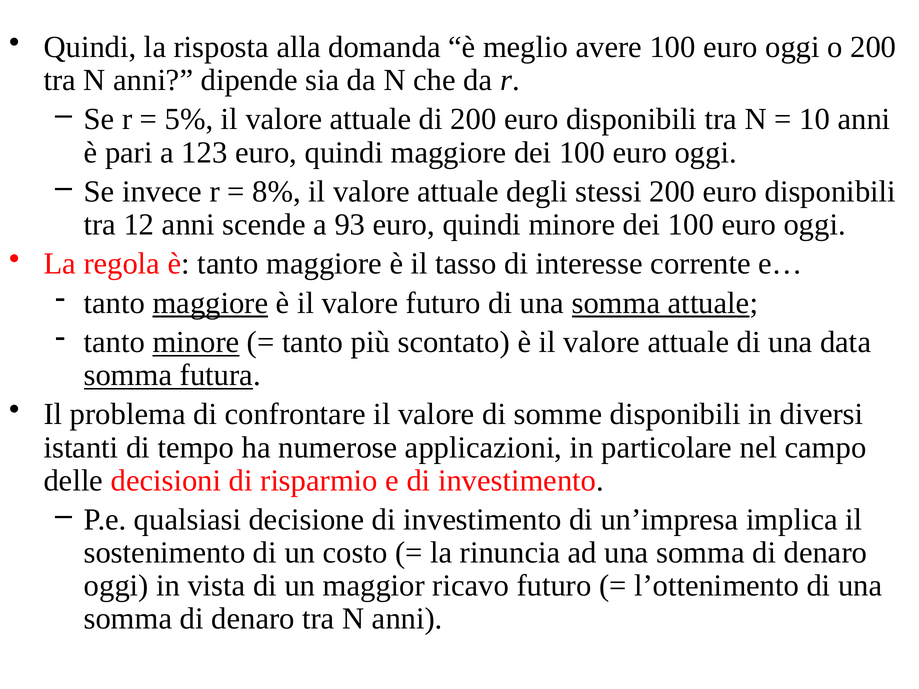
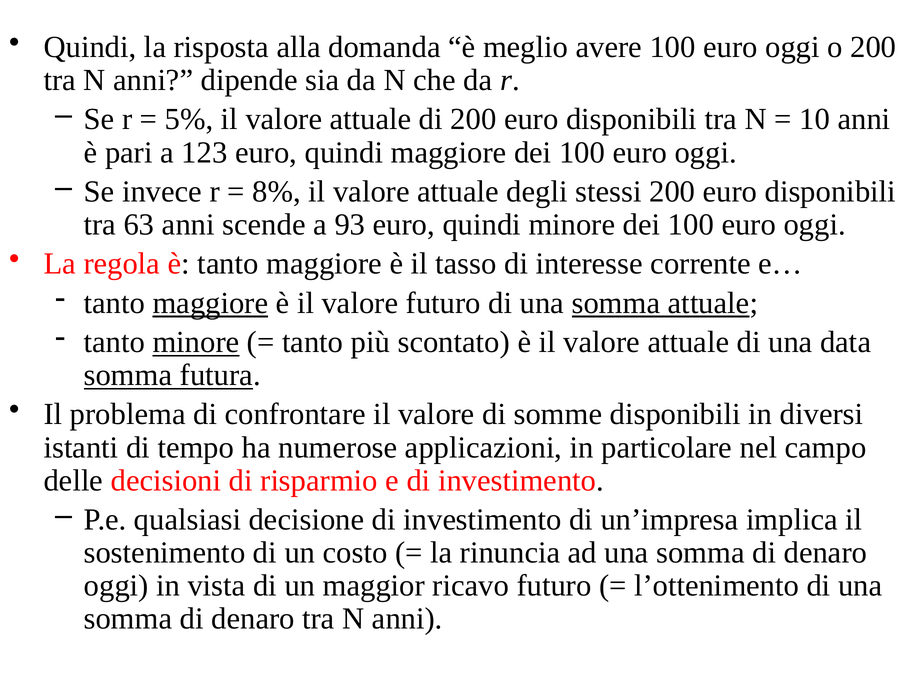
12: 12 -> 63
